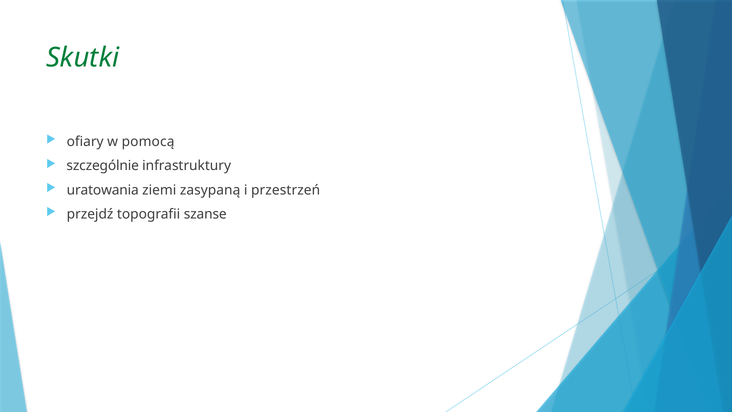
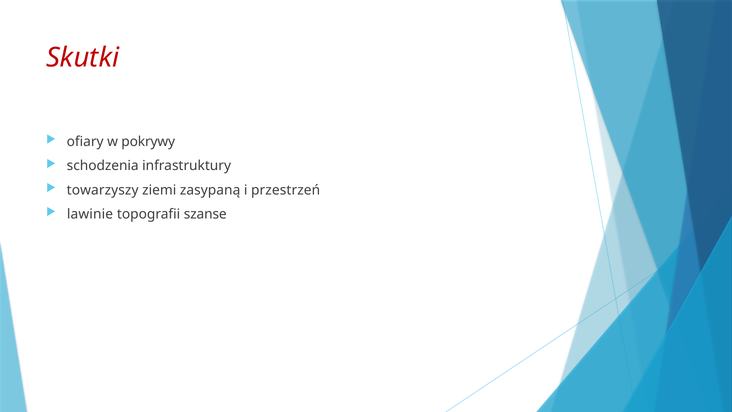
Skutki colour: green -> red
pomocą: pomocą -> pokrywy
szczególnie: szczególnie -> schodzenia
uratowania: uratowania -> towarzyszy
przejdź: przejdź -> lawinie
